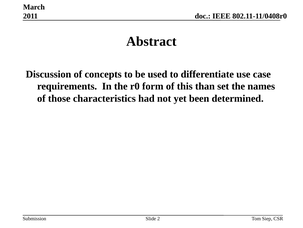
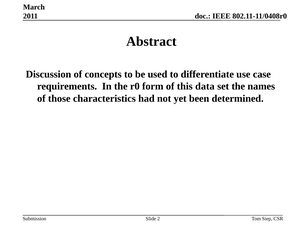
than: than -> data
